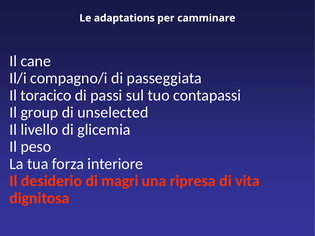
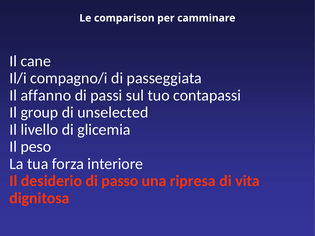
adaptations: adaptations -> comparison
toracico: toracico -> affanno
magri: magri -> passo
